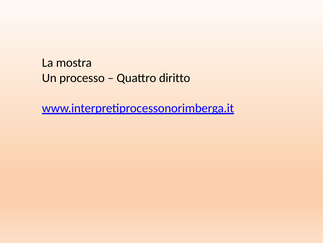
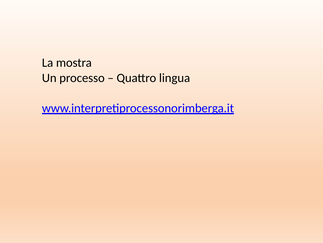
diritto: diritto -> lingua
